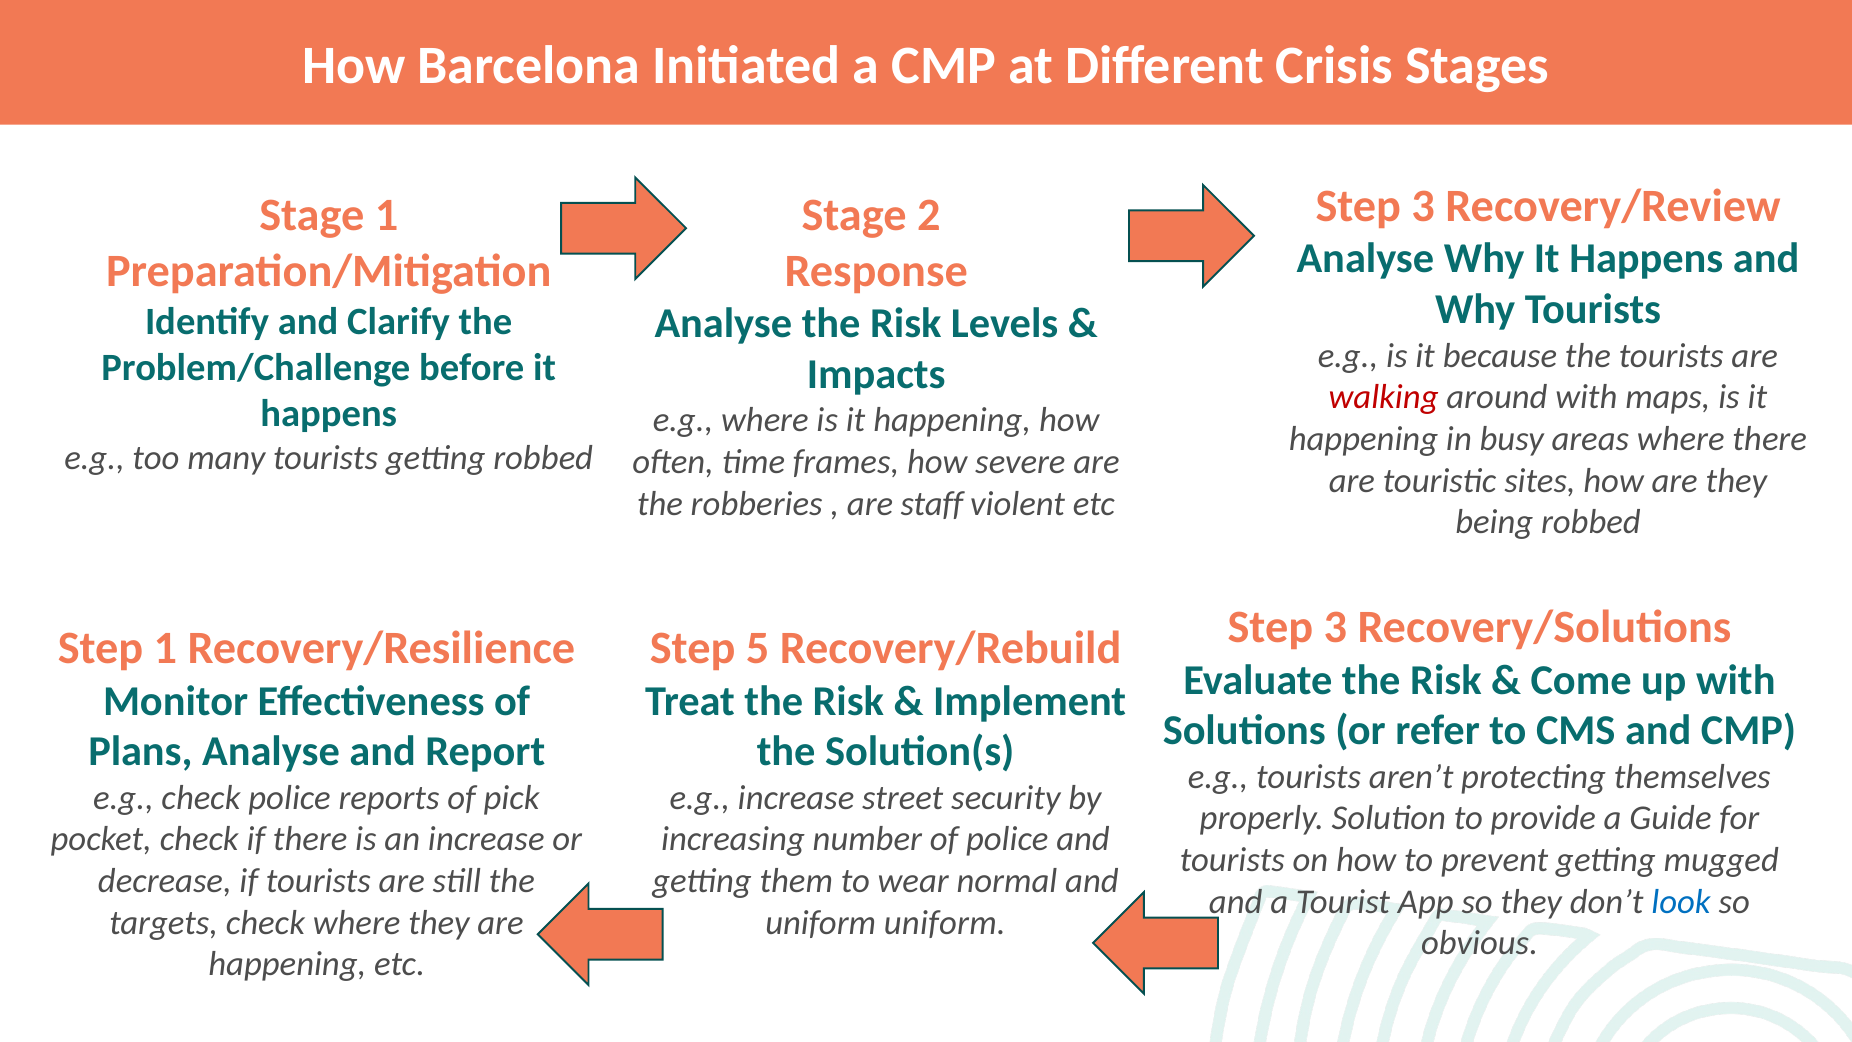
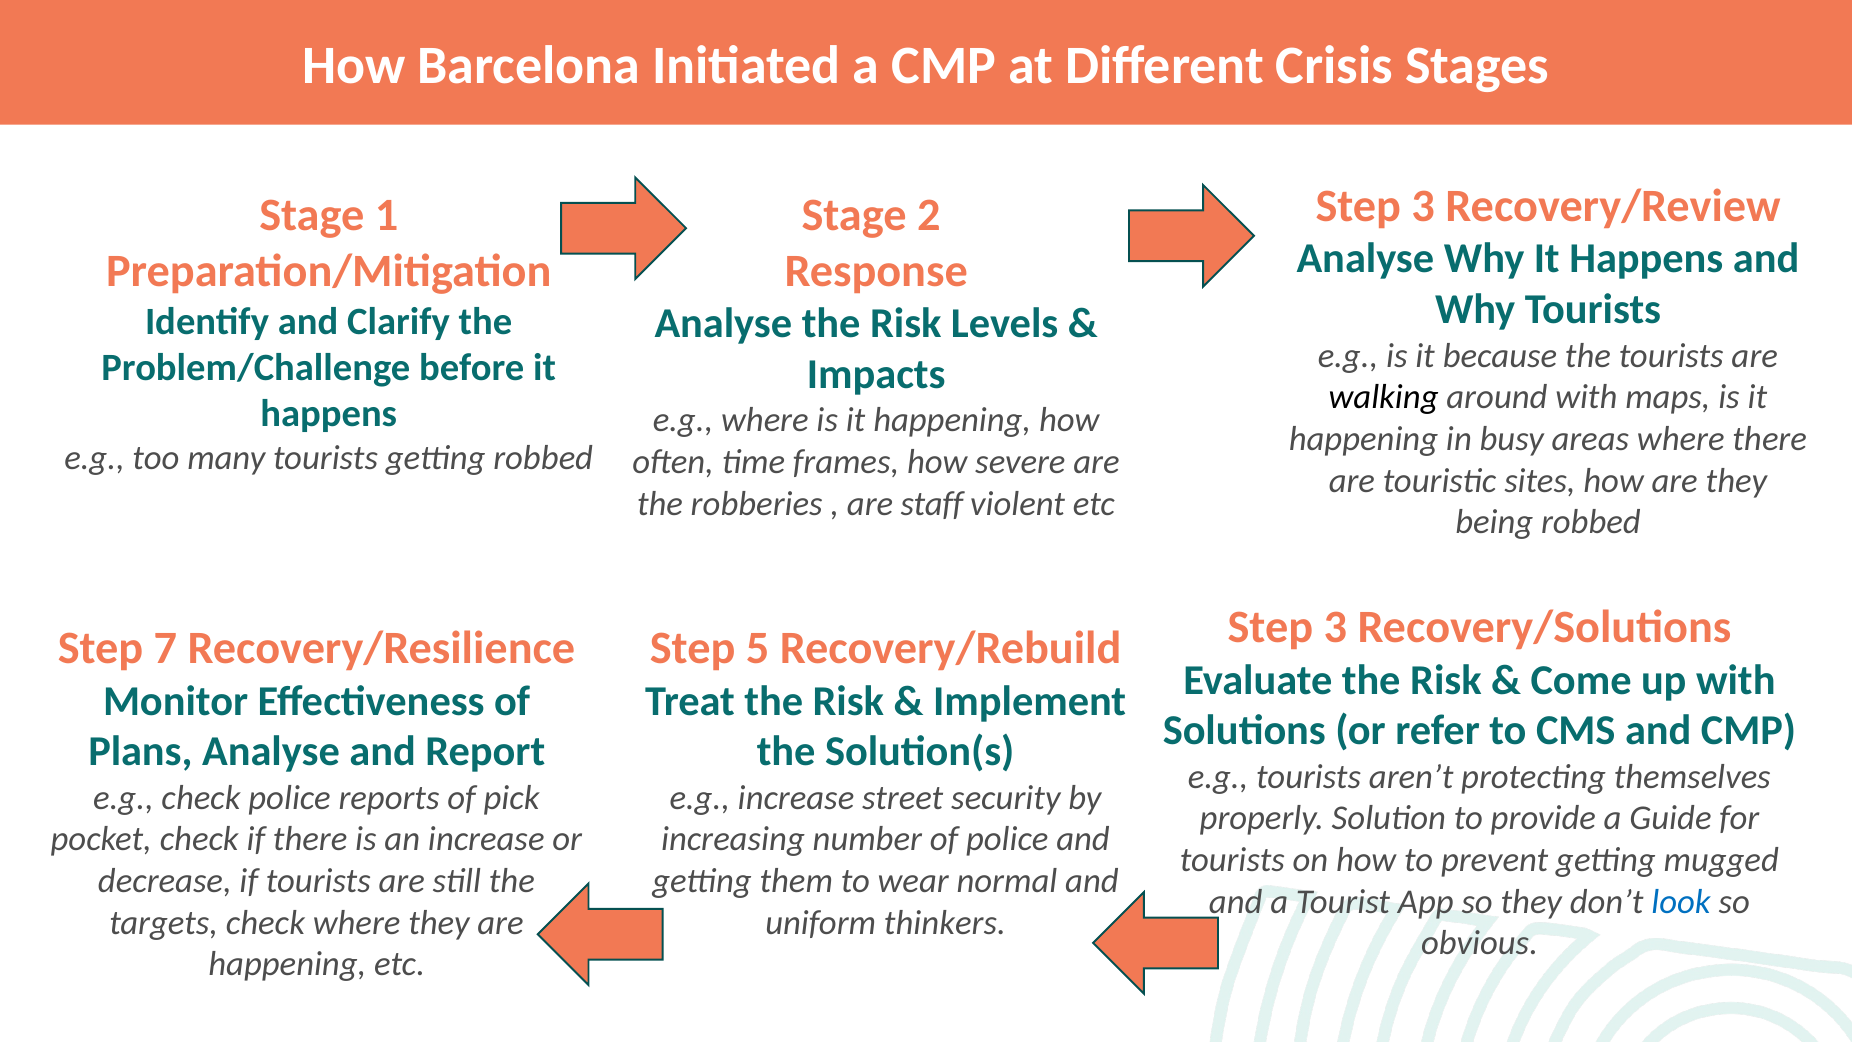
walking colour: red -> black
Step 1: 1 -> 7
uniform uniform: uniform -> thinkers
